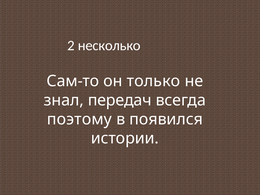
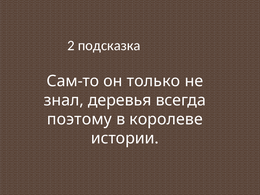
несколько: несколько -> подсказка
передач: передач -> деревья
появился: появился -> королеве
